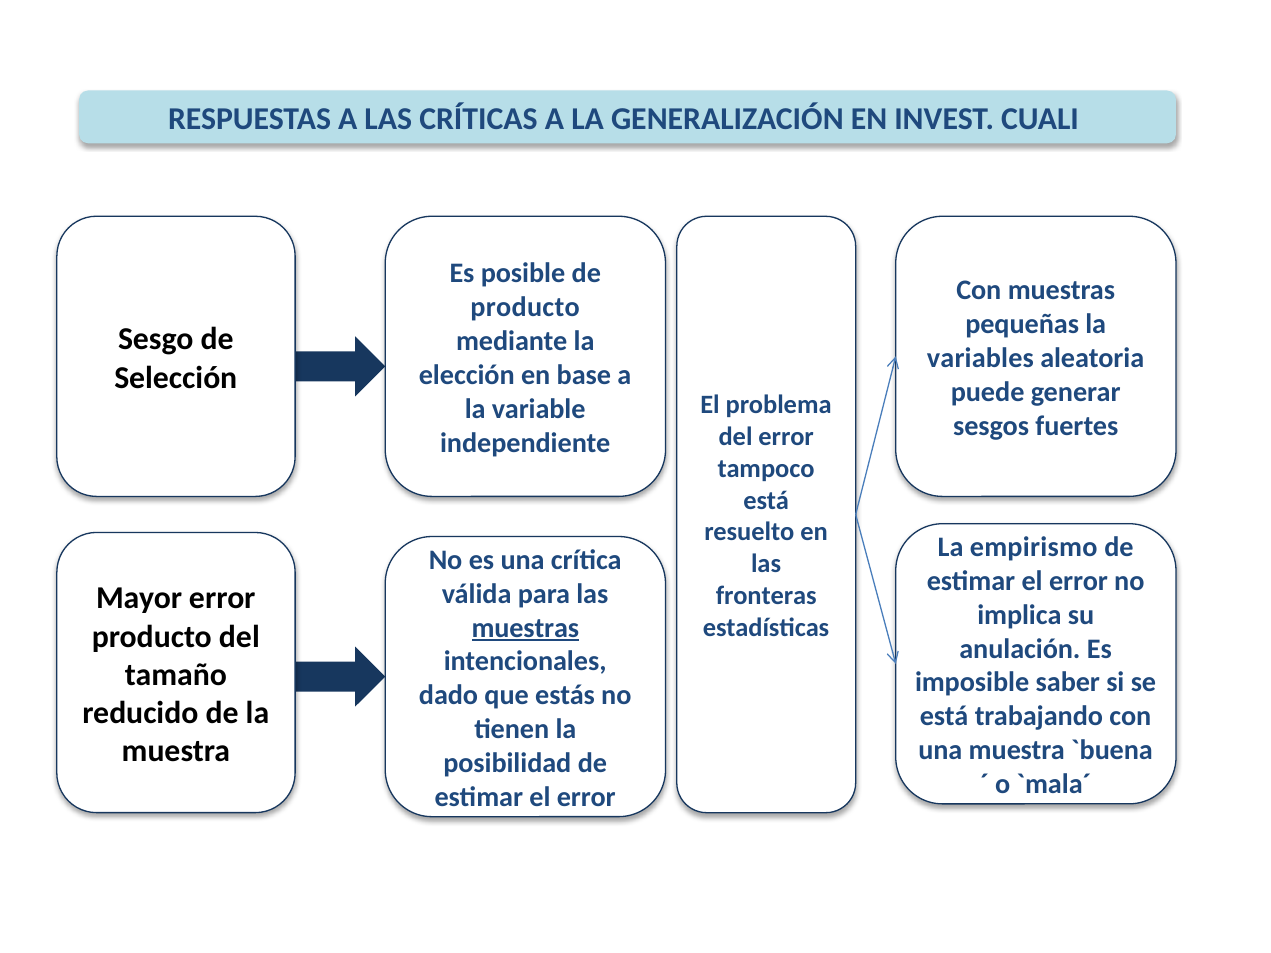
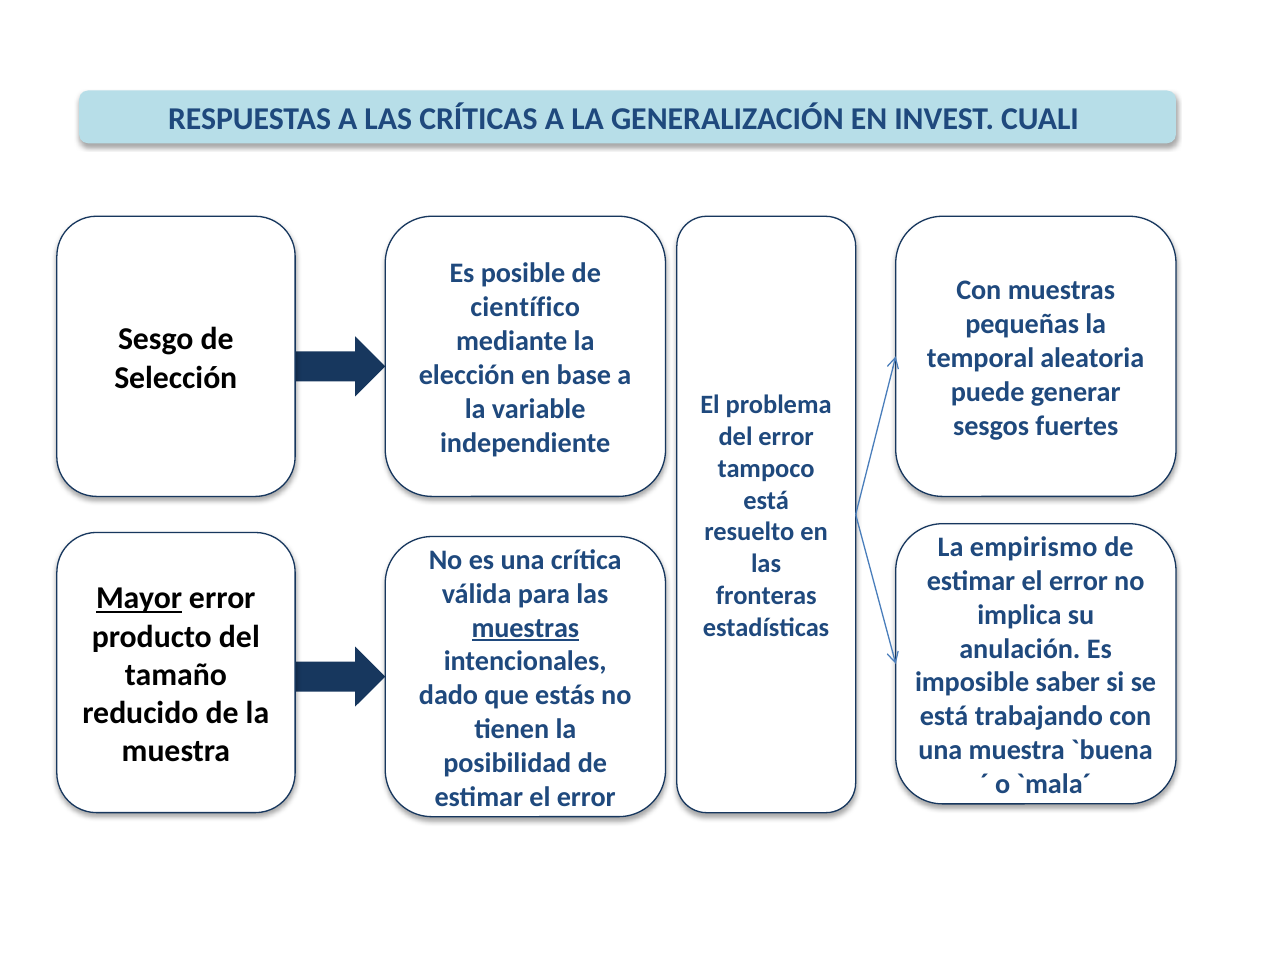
producto at (525, 308): producto -> científico
variables: variables -> temporal
Mayor underline: none -> present
